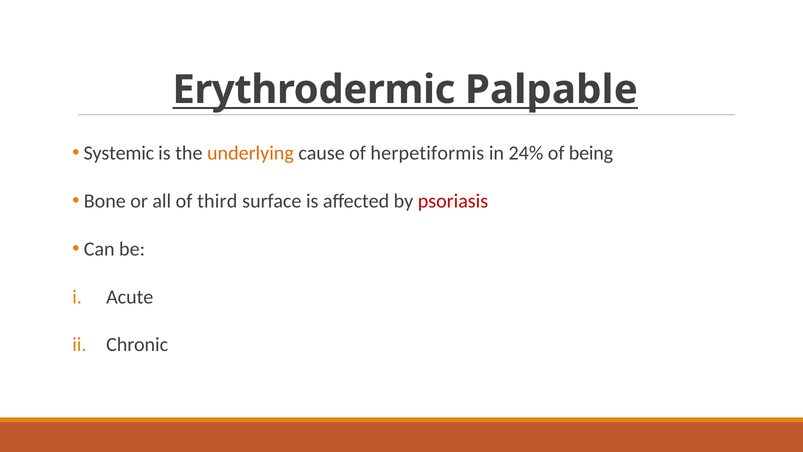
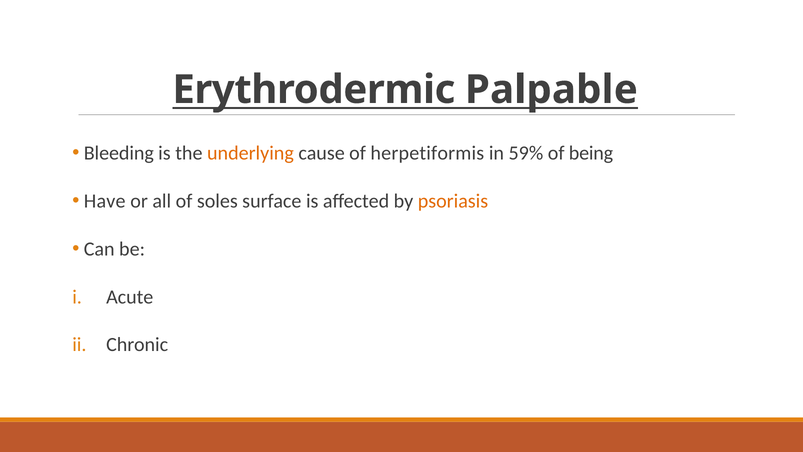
Systemic: Systemic -> Bleeding
24%: 24% -> 59%
Bone: Bone -> Have
third: third -> soles
psoriasis colour: red -> orange
